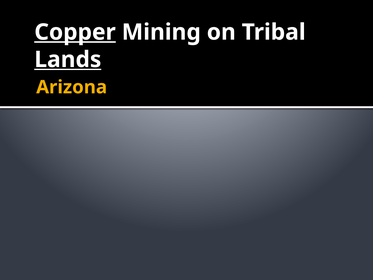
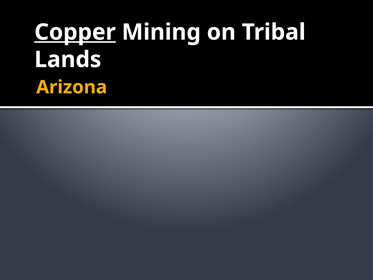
Lands underline: present -> none
